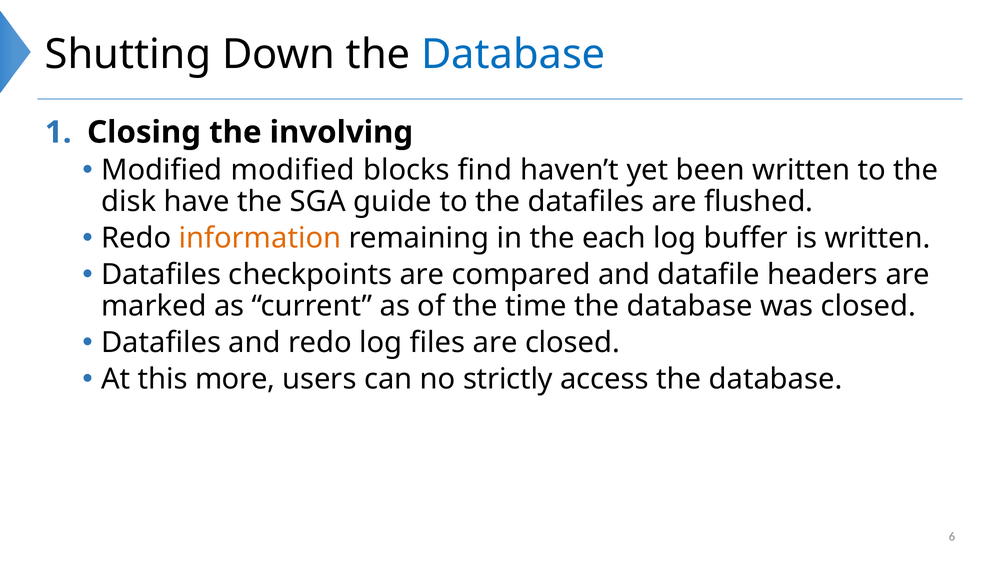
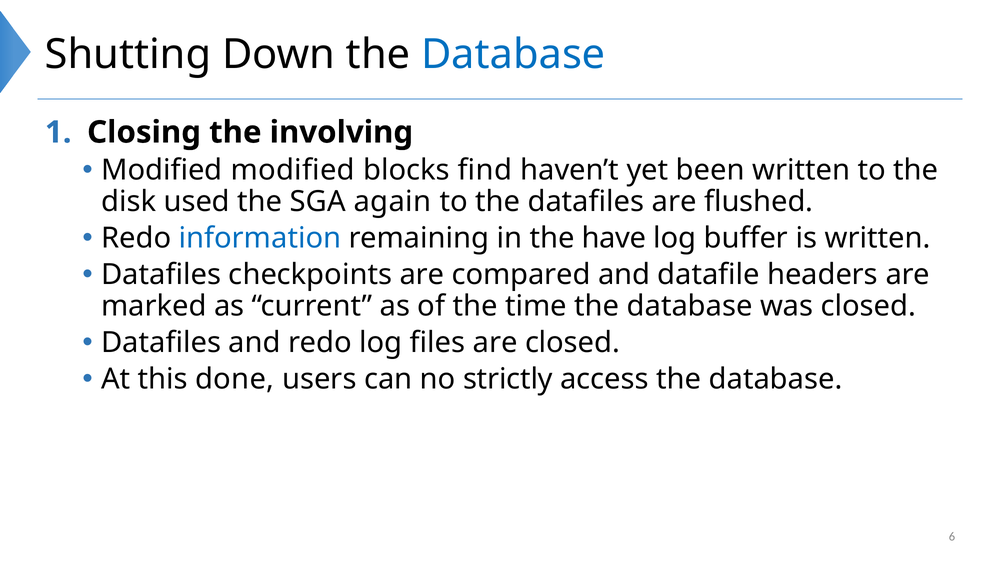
have: have -> used
guide: guide -> again
information colour: orange -> blue
each: each -> have
more: more -> done
